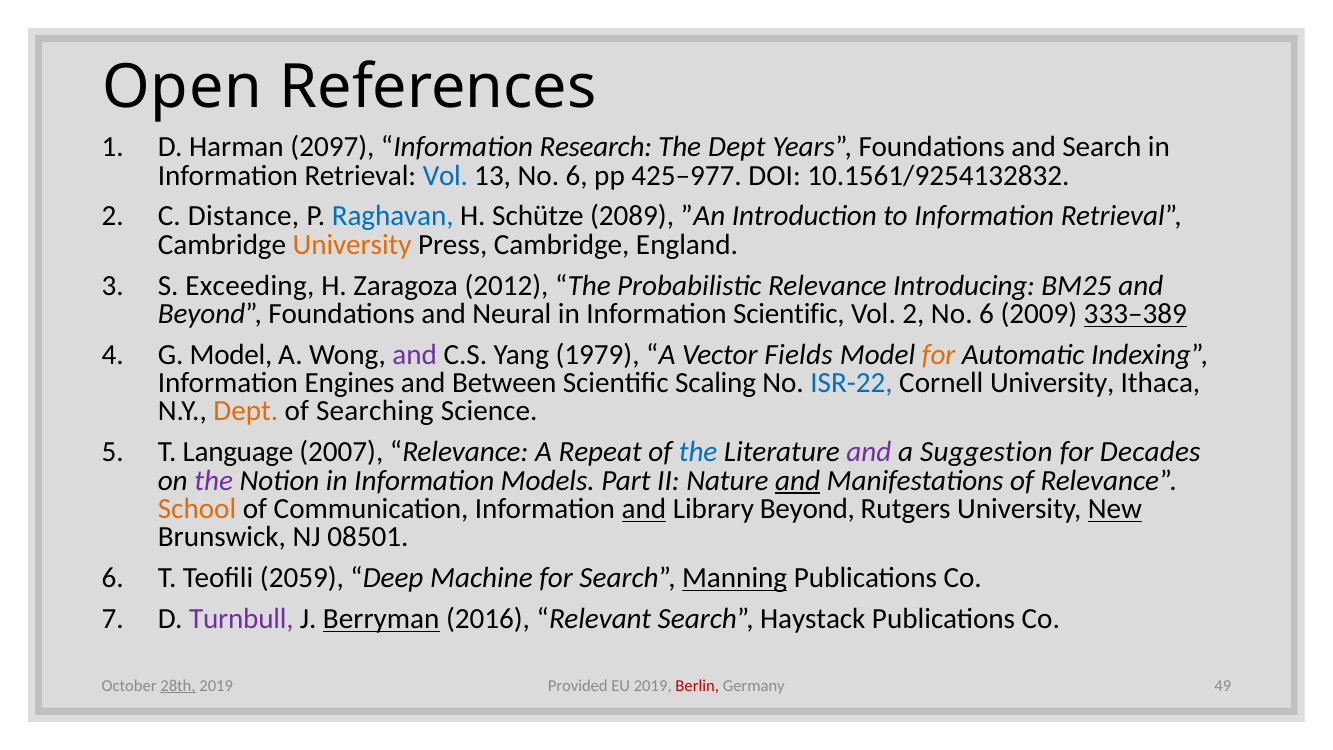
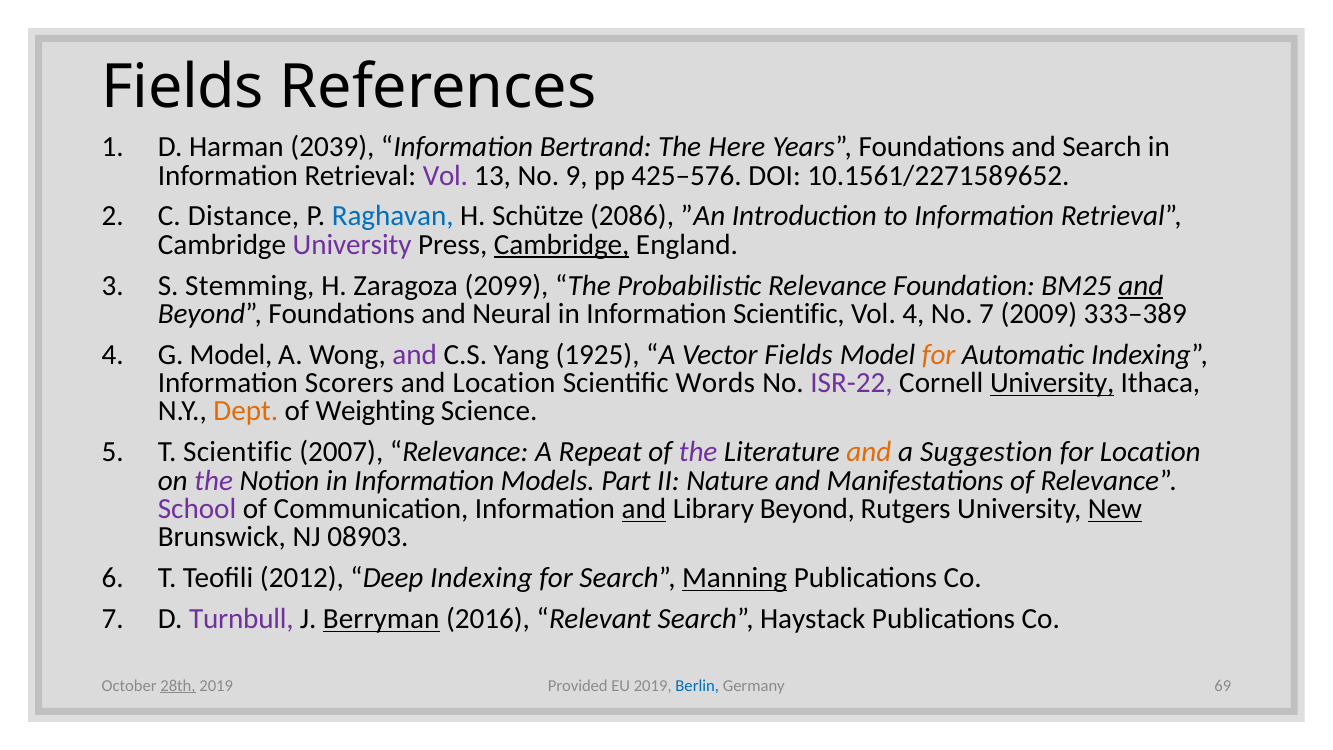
Open at (182, 87): Open -> Fields
2097: 2097 -> 2039
Research: Research -> Bertrand
The Dept: Dept -> Here
Vol at (445, 175) colour: blue -> purple
13 No 6: 6 -> 9
425–977: 425–977 -> 425–576
10.1561/9254132832: 10.1561/9254132832 -> 10.1561/2271589652
2089: 2089 -> 2086
University at (352, 245) colour: orange -> purple
Cambridge at (562, 245) underline: none -> present
Exceeding: Exceeding -> Stemming
2012: 2012 -> 2099
Introducing: Introducing -> Foundation
and at (1141, 285) underline: none -> present
Vol 2: 2 -> 4
6 at (986, 314): 6 -> 7
333–389 underline: present -> none
1979: 1979 -> 1925
Engines: Engines -> Scorers
and Between: Between -> Location
Scaling: Scaling -> Words
ISR-22 colour: blue -> purple
University at (1052, 383) underline: none -> present
Searching: Searching -> Weighting
T Language: Language -> Scientific
the at (698, 452) colour: blue -> purple
and at (869, 452) colour: purple -> orange
for Decades: Decades -> Location
and at (798, 480) underline: present -> none
School colour: orange -> purple
08501: 08501 -> 08903
2059: 2059 -> 2012
Deep Machine: Machine -> Indexing
Berlin colour: red -> blue
49: 49 -> 69
